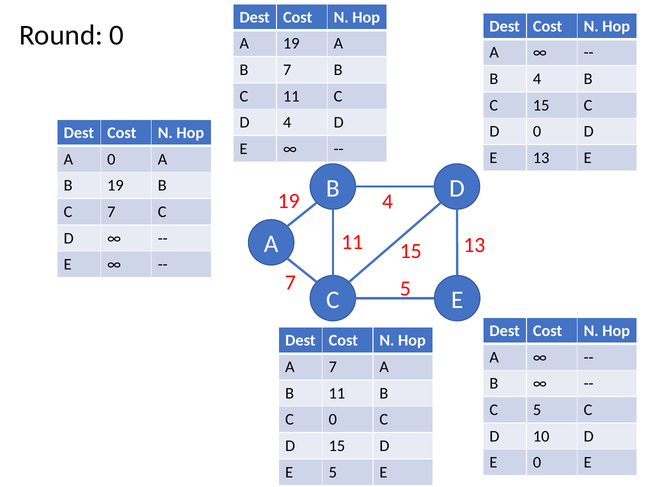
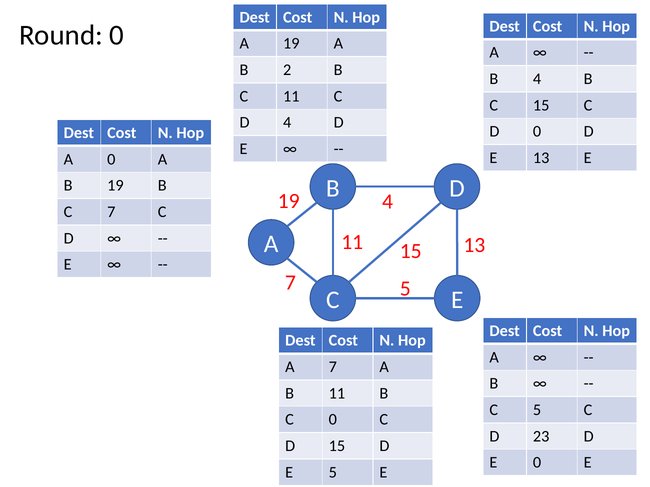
B 7: 7 -> 2
10: 10 -> 23
